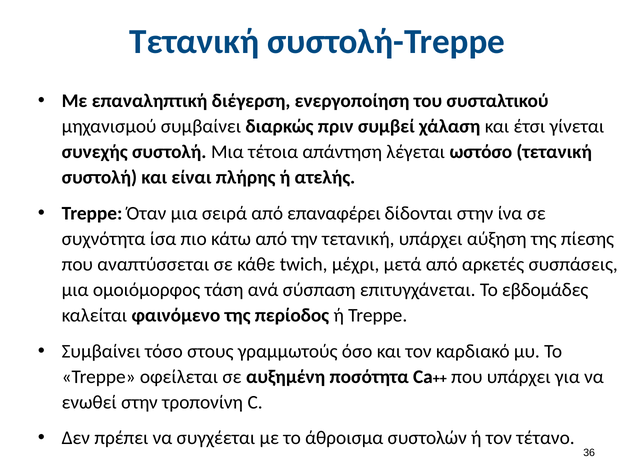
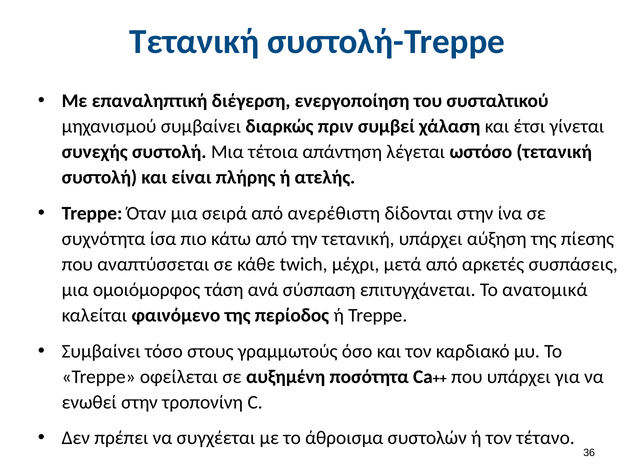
επαναφέρει: επαναφέρει -> ανερέθιστη
εβδομάδες: εβδομάδες -> ανατομικά
